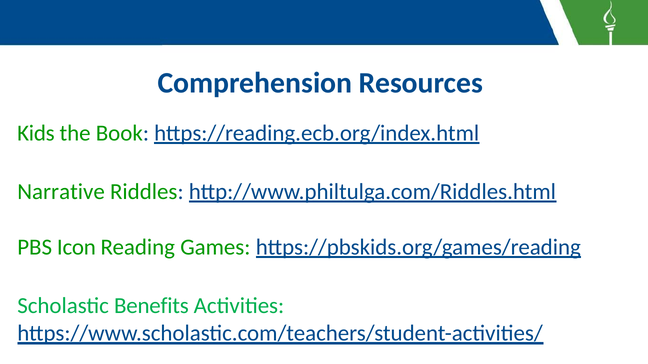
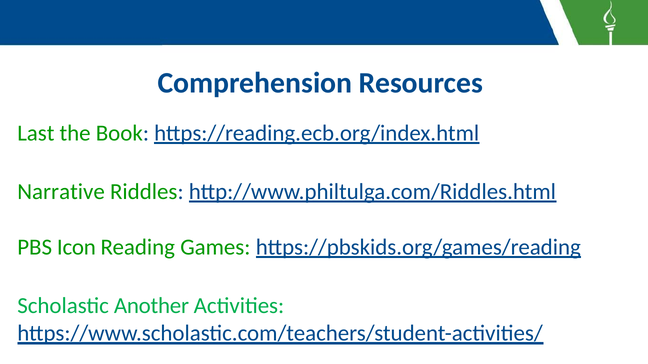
Kids: Kids -> Last
Benefits: Benefits -> Another
